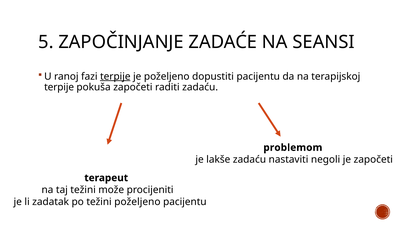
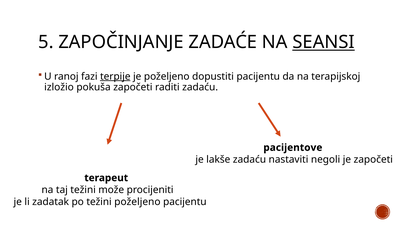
SEANSI underline: none -> present
terpije at (59, 87): terpije -> izložio
problemom: problemom -> pacijentove
